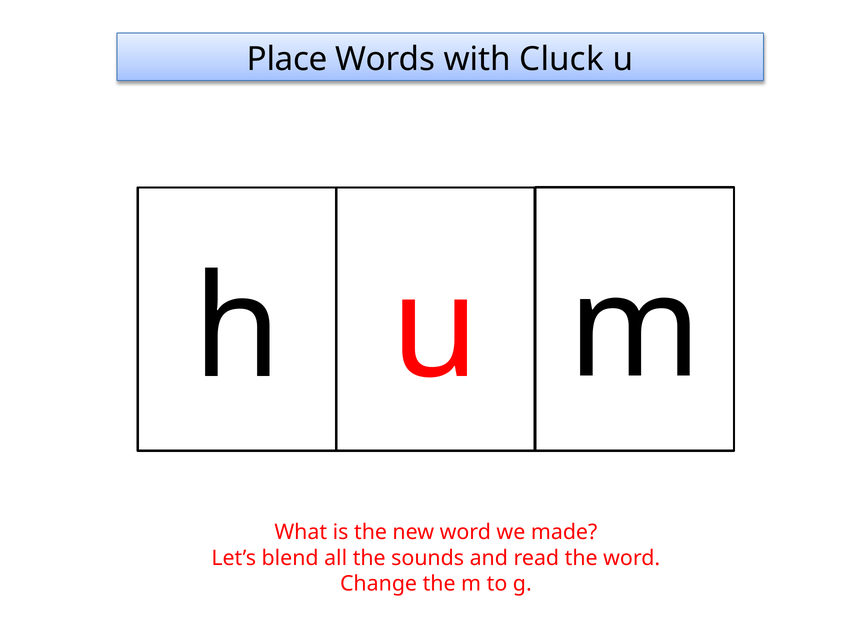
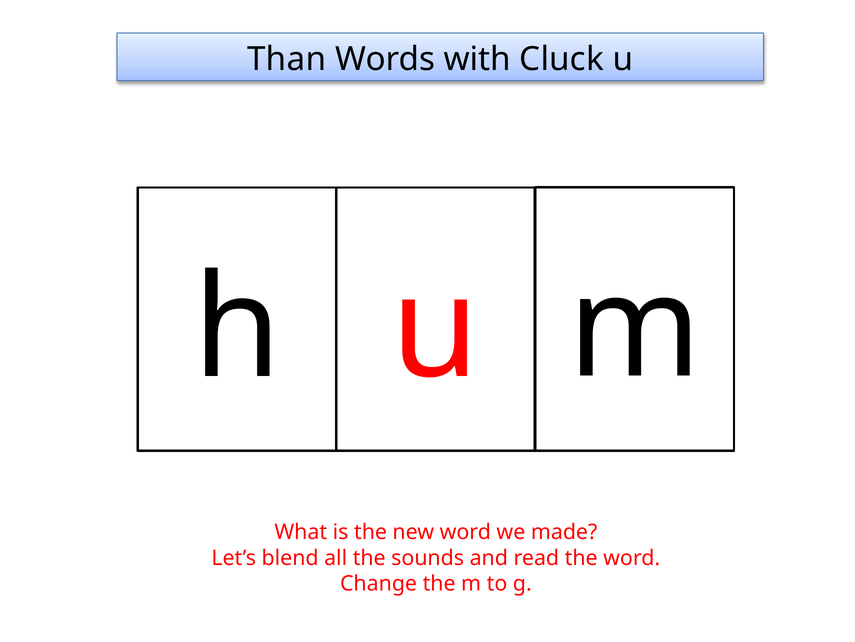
Place: Place -> Than
